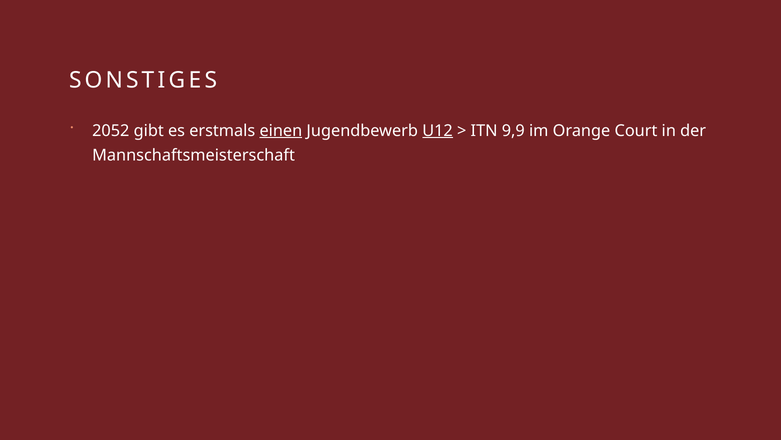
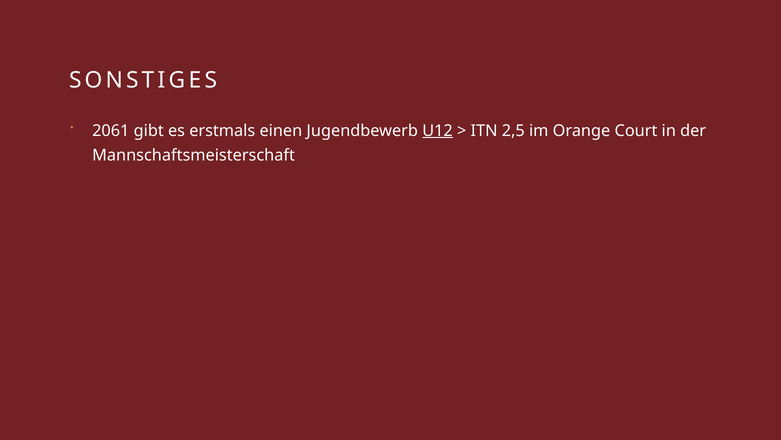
2052: 2052 -> 2061
einen underline: present -> none
9,9: 9,9 -> 2,5
